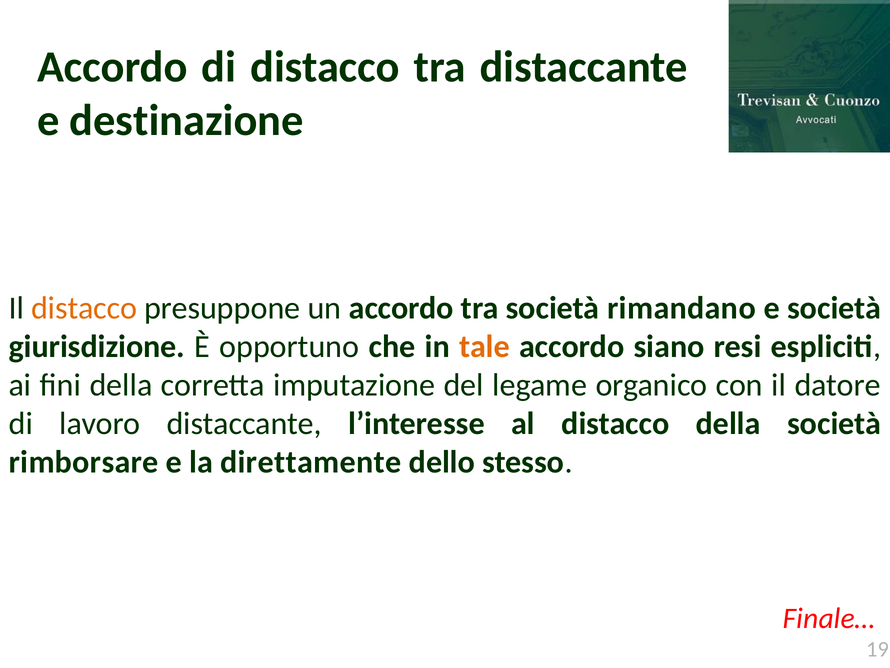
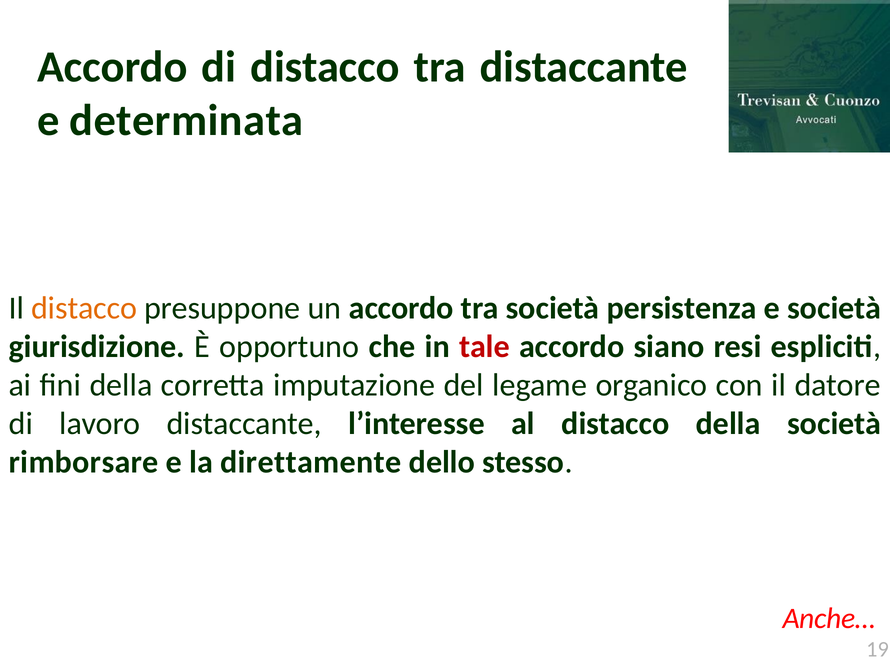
destinazione: destinazione -> determinata
rimandano: rimandano -> persistenza
tale colour: orange -> red
Finale…: Finale… -> Anche…
